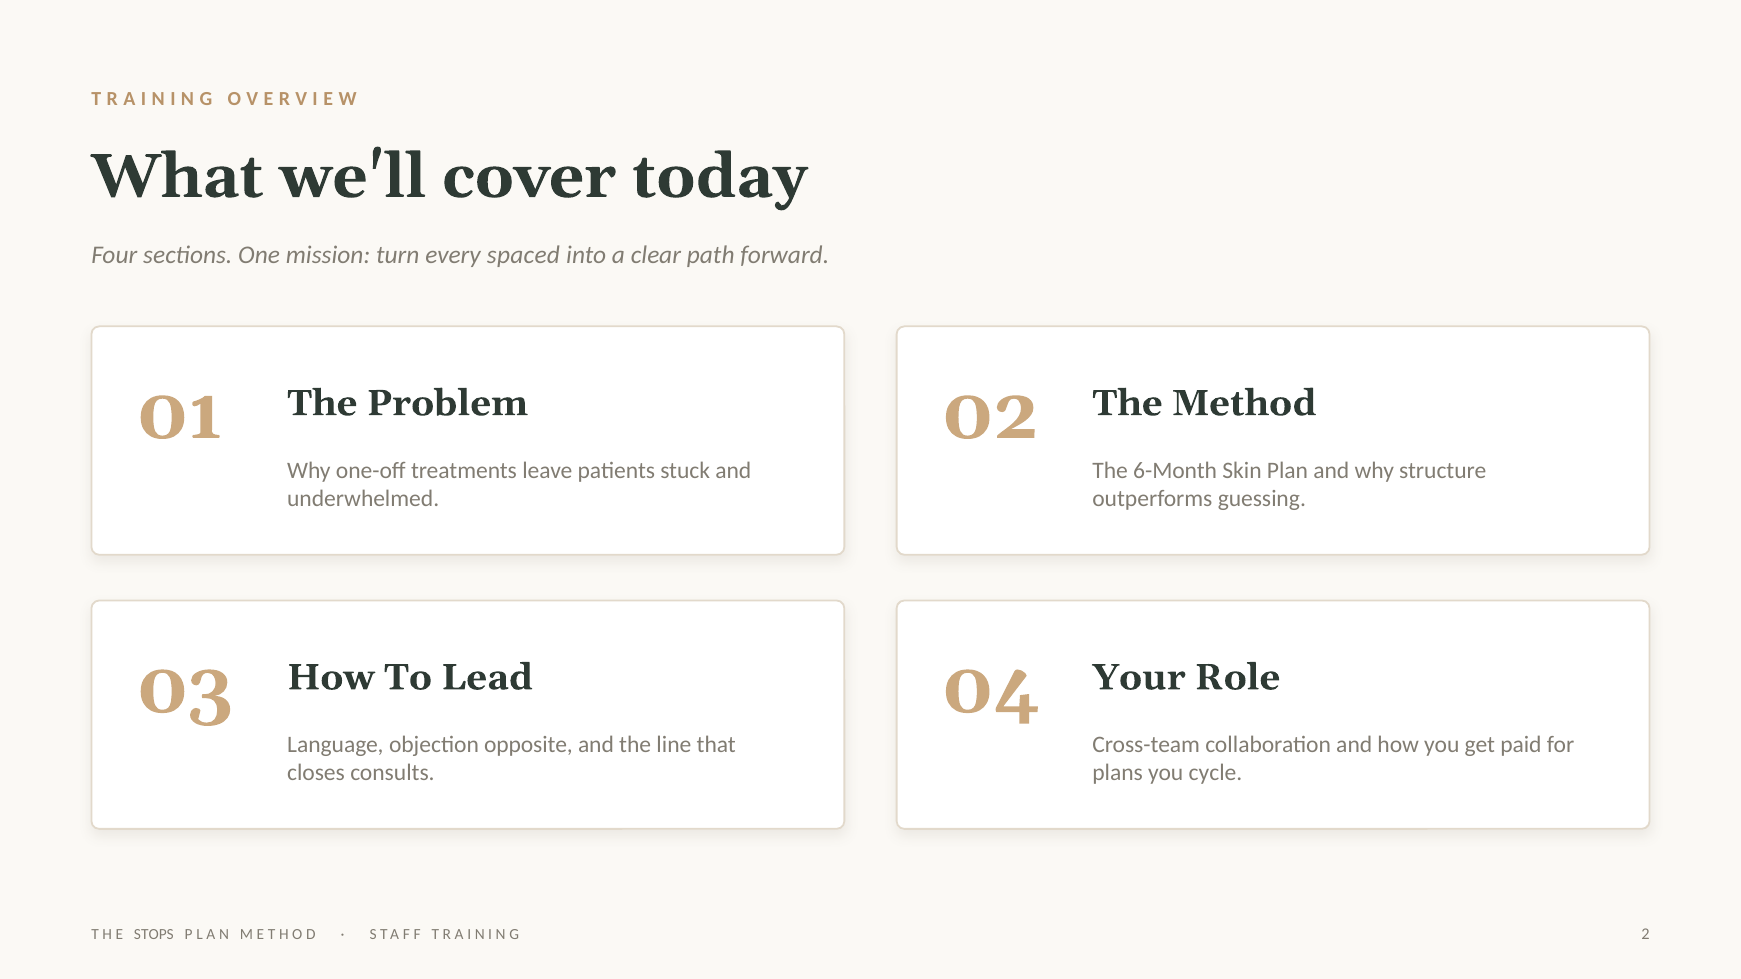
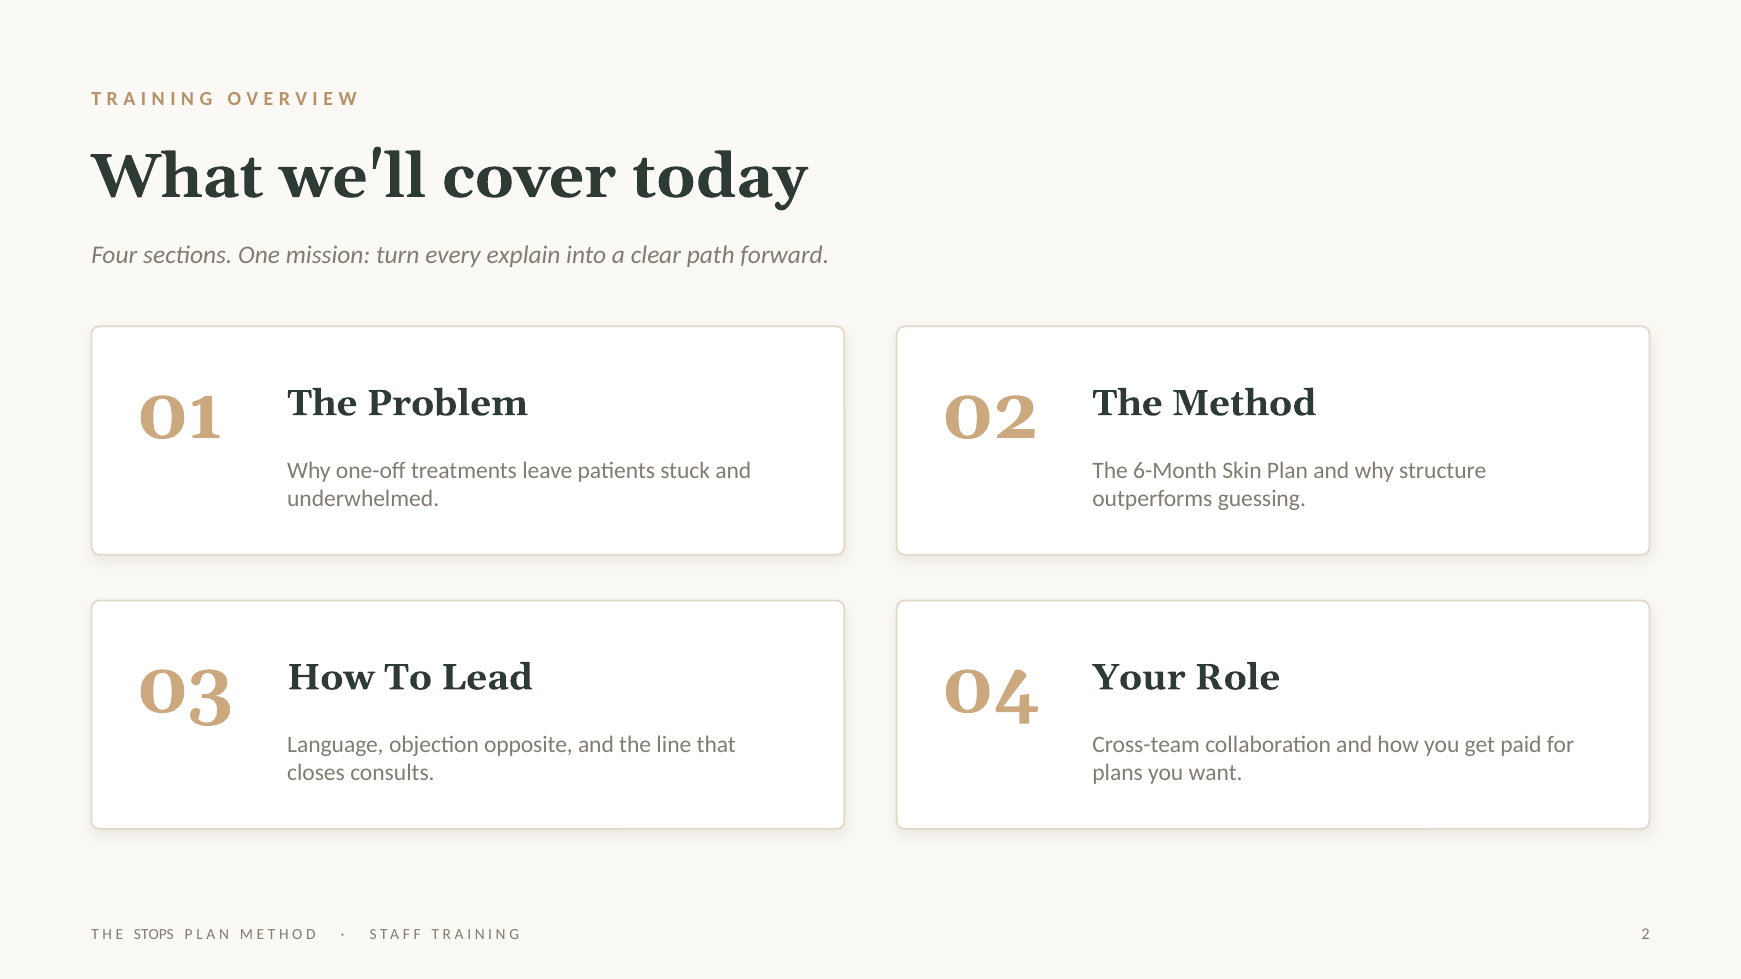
spaced: spaced -> explain
cycle: cycle -> want
